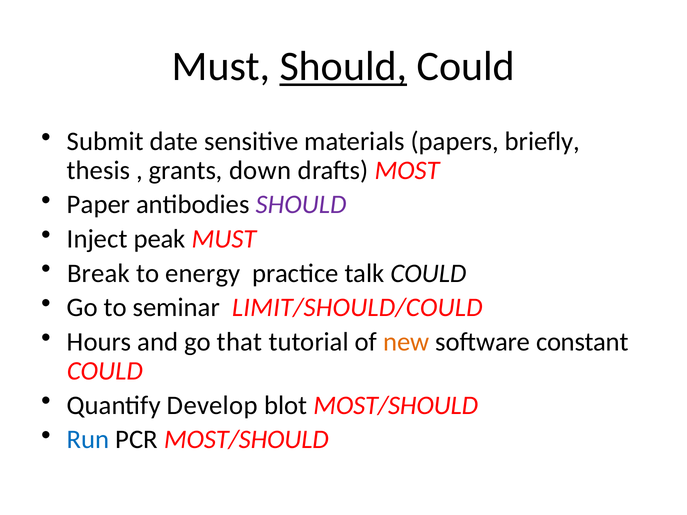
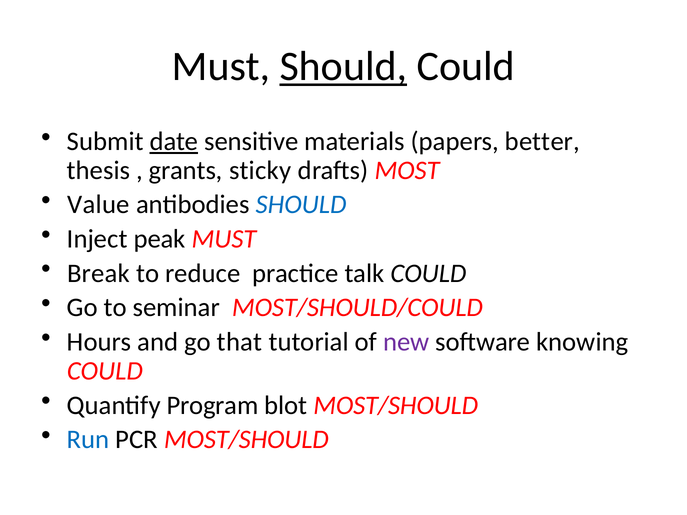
date underline: none -> present
briefly: briefly -> better
down: down -> sticky
Paper: Paper -> Value
SHOULD at (301, 205) colour: purple -> blue
energy: energy -> reduce
LIMIT/SHOULD/COULD: LIMIT/SHOULD/COULD -> MOST/SHOULD/COULD
new colour: orange -> purple
constant: constant -> knowing
Develop: Develop -> Program
